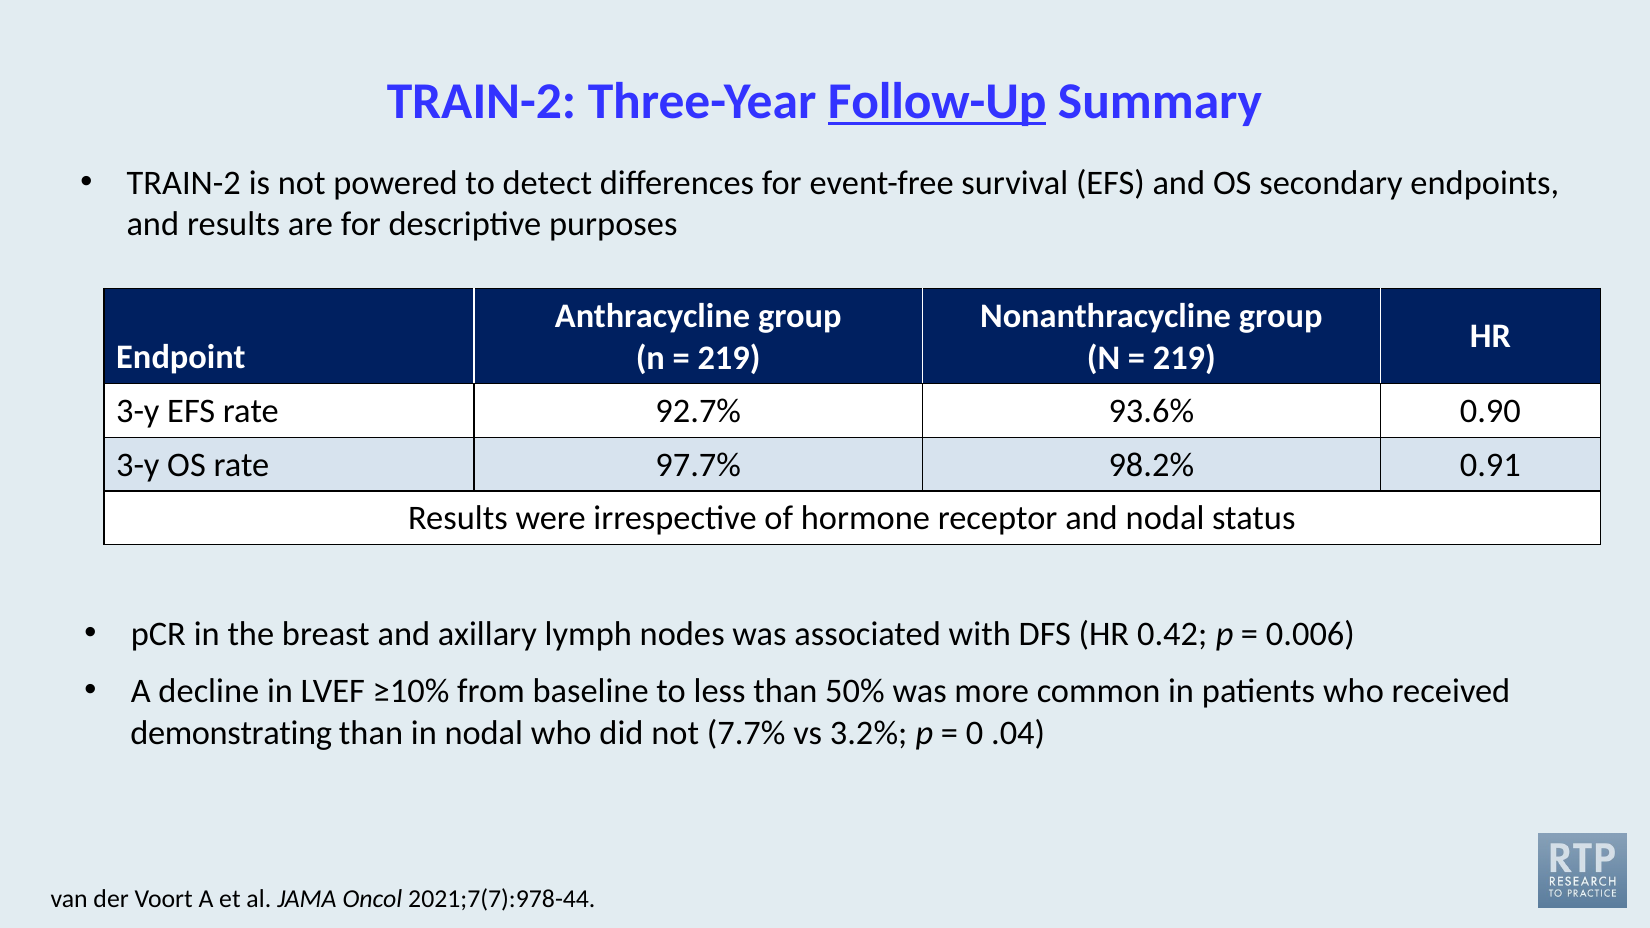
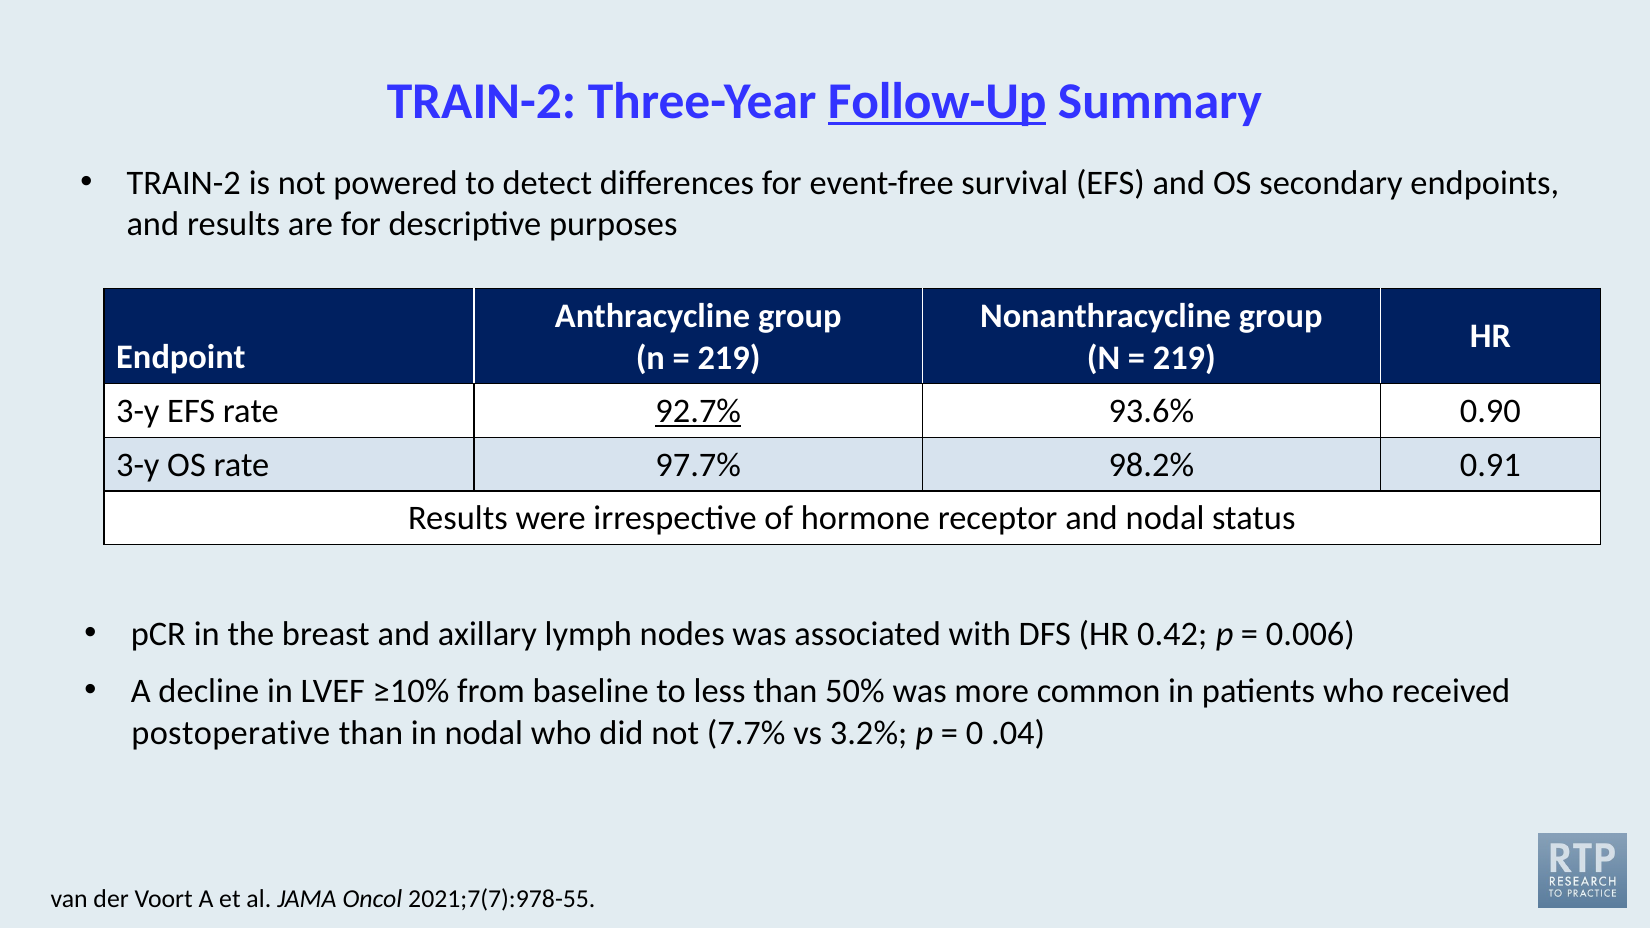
92.7% underline: none -> present
demonstrating: demonstrating -> postoperative
2021;7(7):978-44: 2021;7(7):978-44 -> 2021;7(7):978-55
